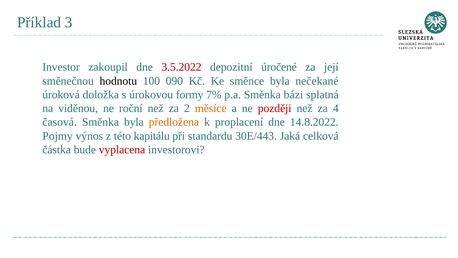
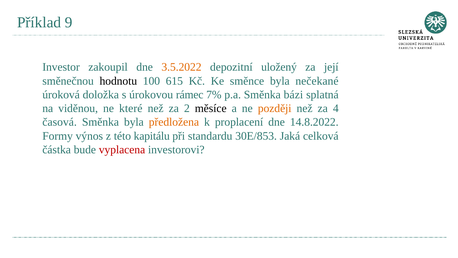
3: 3 -> 9
3.5.2022 colour: red -> orange
úročené: úročené -> uložený
090: 090 -> 615
formy: formy -> rámec
roční: roční -> které
měsíce colour: orange -> black
později colour: red -> orange
Pojmy: Pojmy -> Formy
30E/443: 30E/443 -> 30E/853
